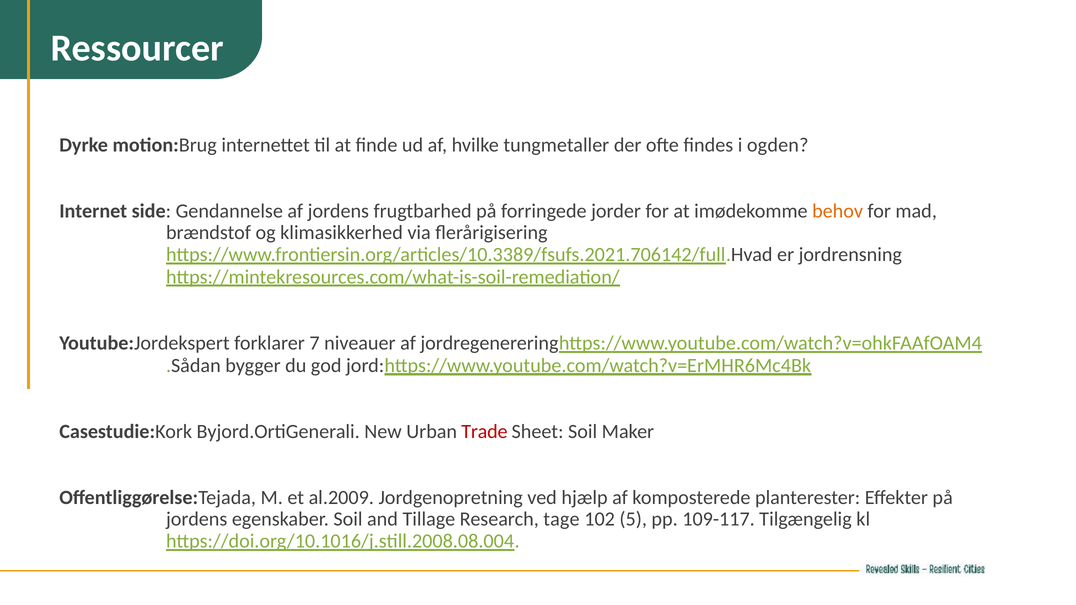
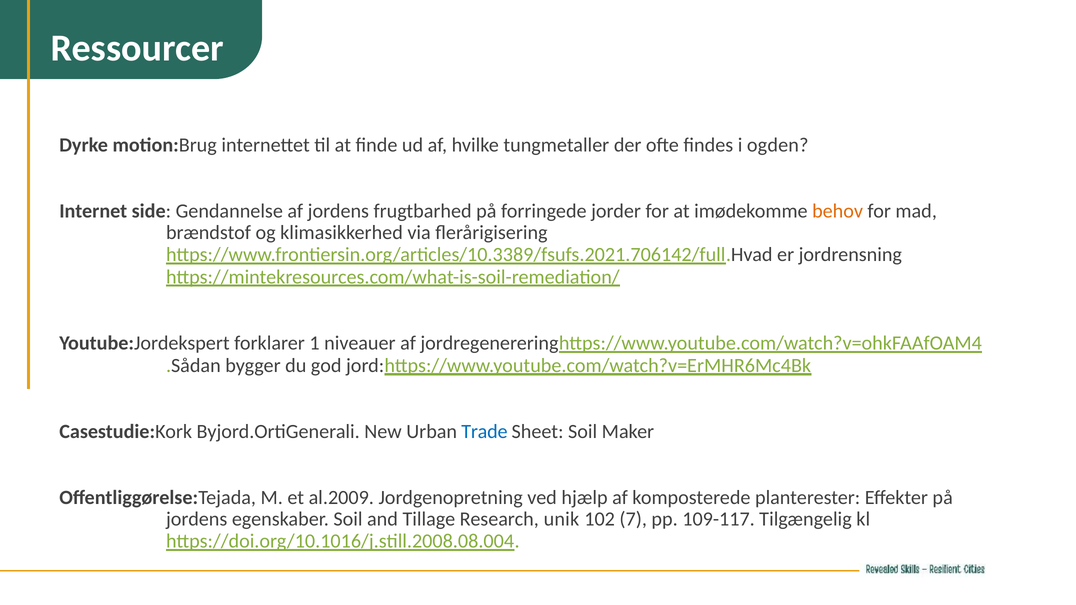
7: 7 -> 1
Trade colour: red -> blue
tage: tage -> unik
5: 5 -> 7
